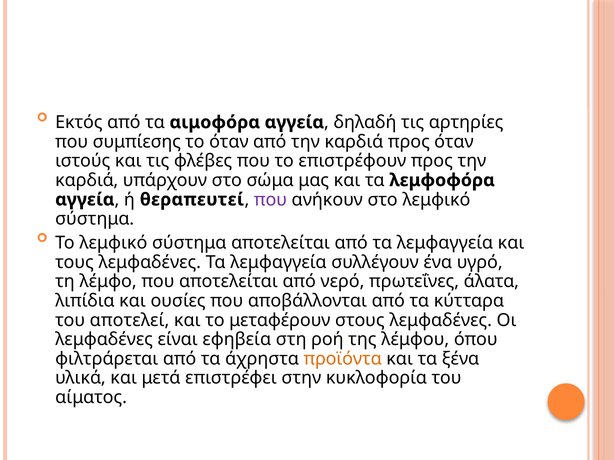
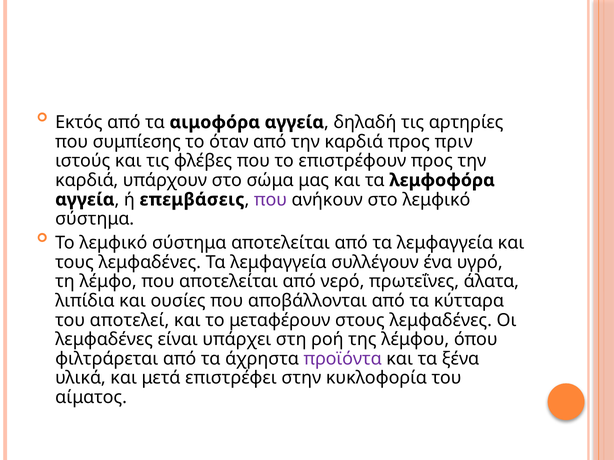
προς όταν: όταν -> πριν
θεραπευτεί: θεραπευτεί -> επεμβάσεις
εφηβεία: εφηβεία -> υπάρχει
προϊόντα colour: orange -> purple
